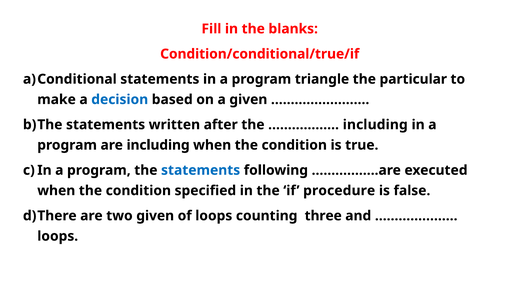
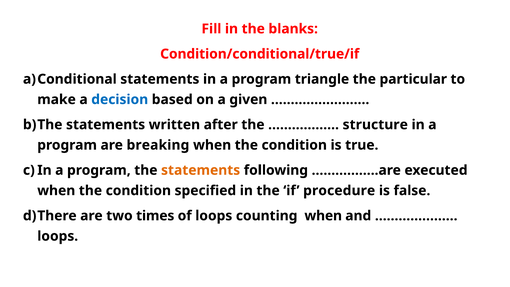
including at (375, 125): including -> structure
are including: including -> breaking
statements at (201, 170) colour: blue -> orange
two given: given -> times
counting three: three -> when
